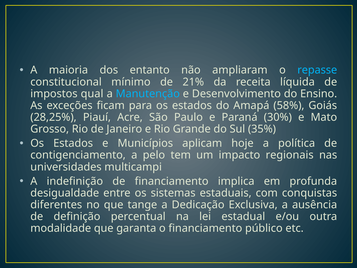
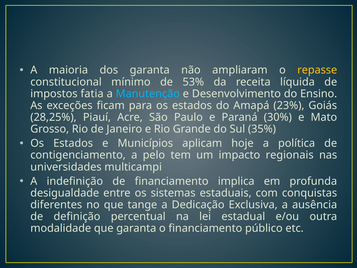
dos entanto: entanto -> garanta
repasse colour: light blue -> yellow
21%: 21% -> 53%
qual: qual -> fatia
58%: 58% -> 23%
